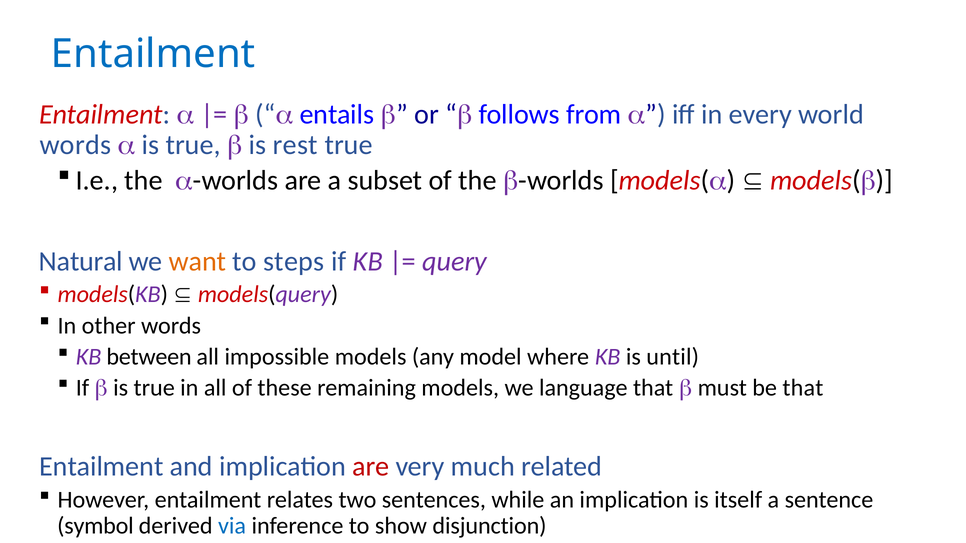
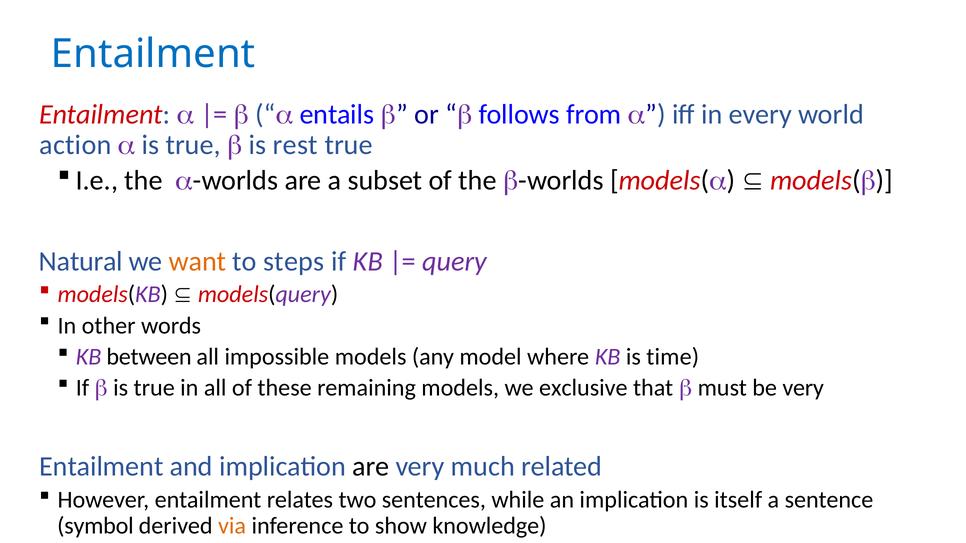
words at (75, 145): words -> action
until: until -> time
language: language -> exclusive
be that: that -> very
are at (371, 467) colour: red -> black
via colour: blue -> orange
disjunction: disjunction -> knowledge
